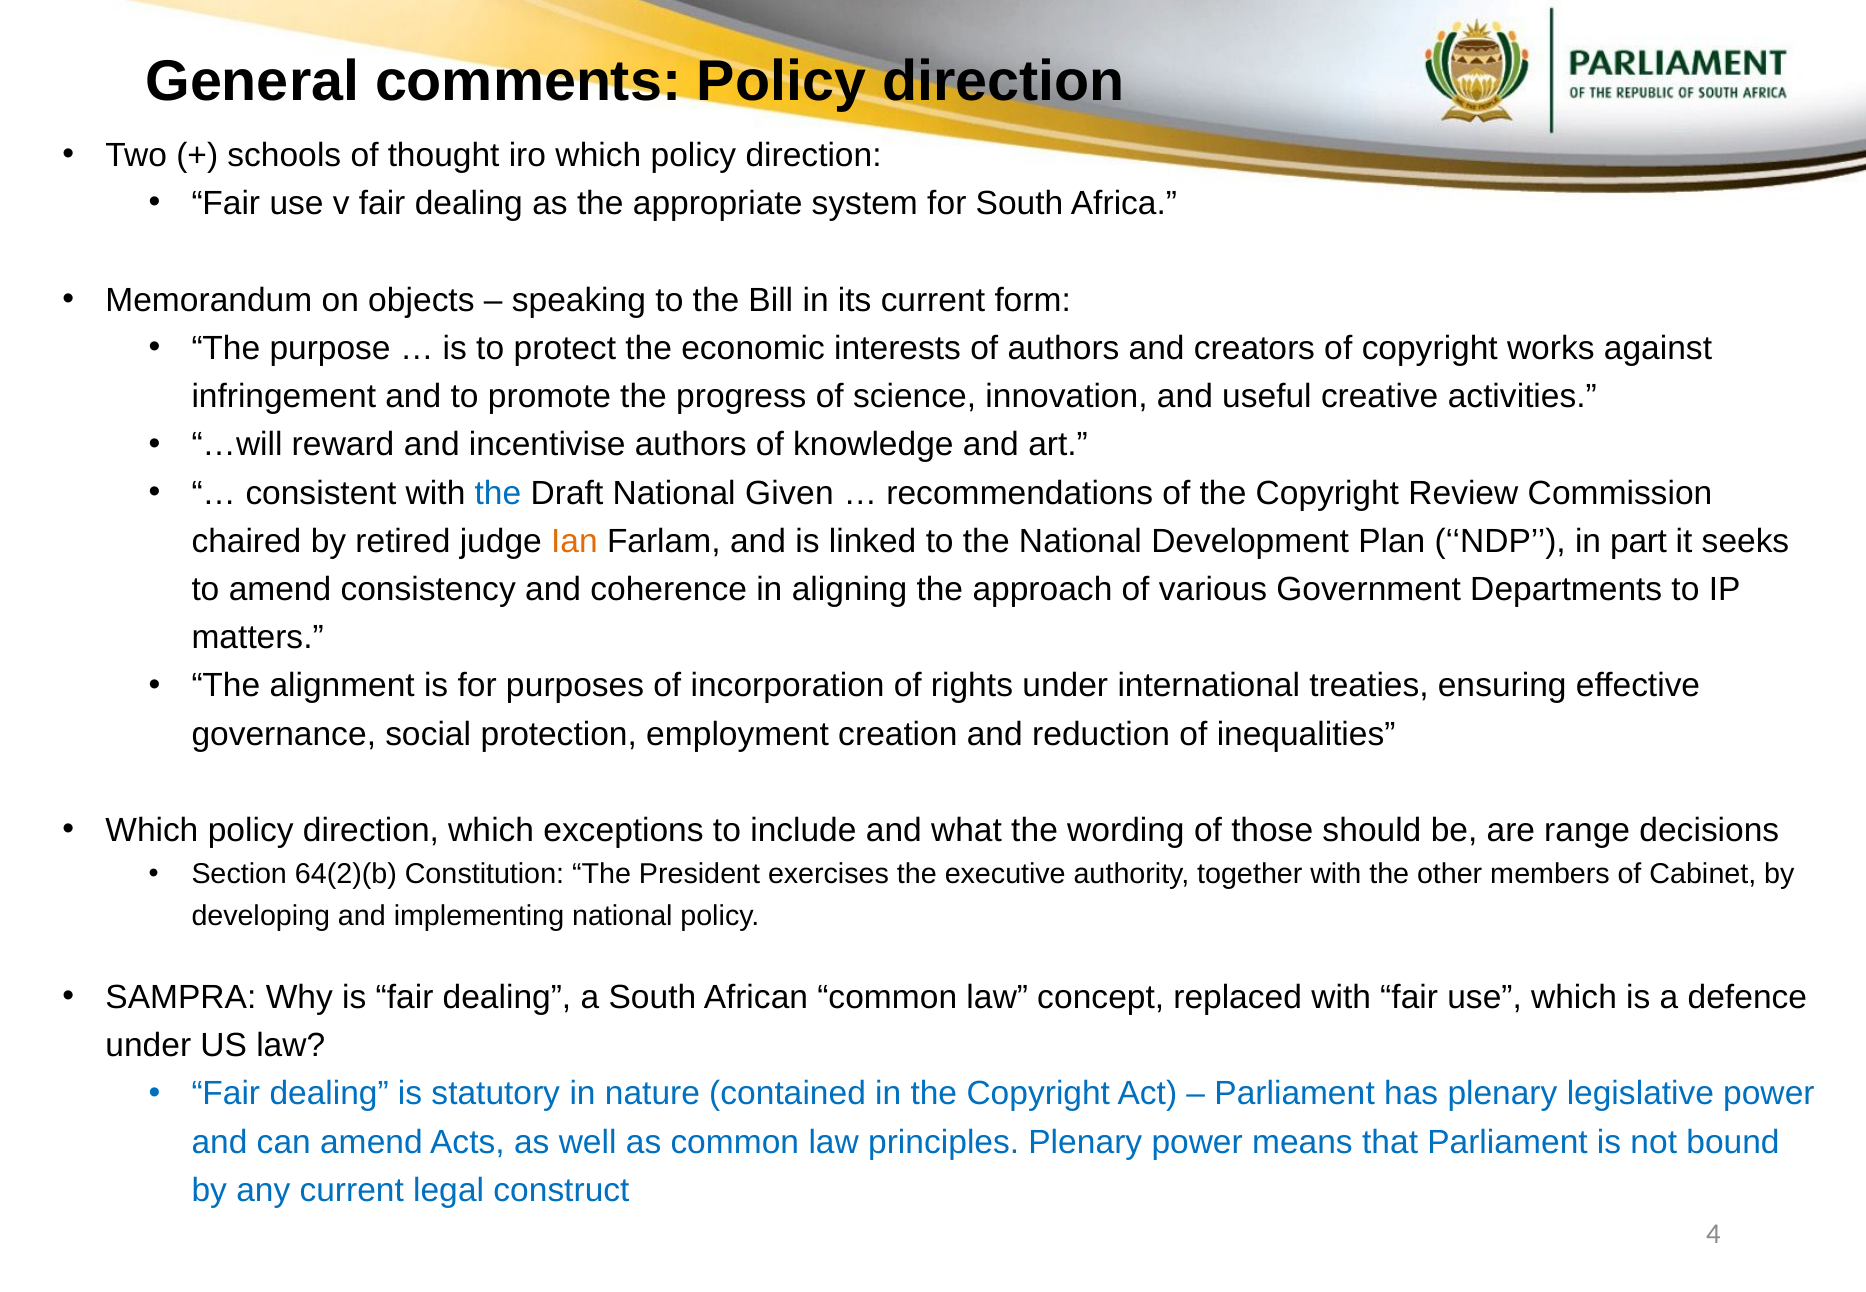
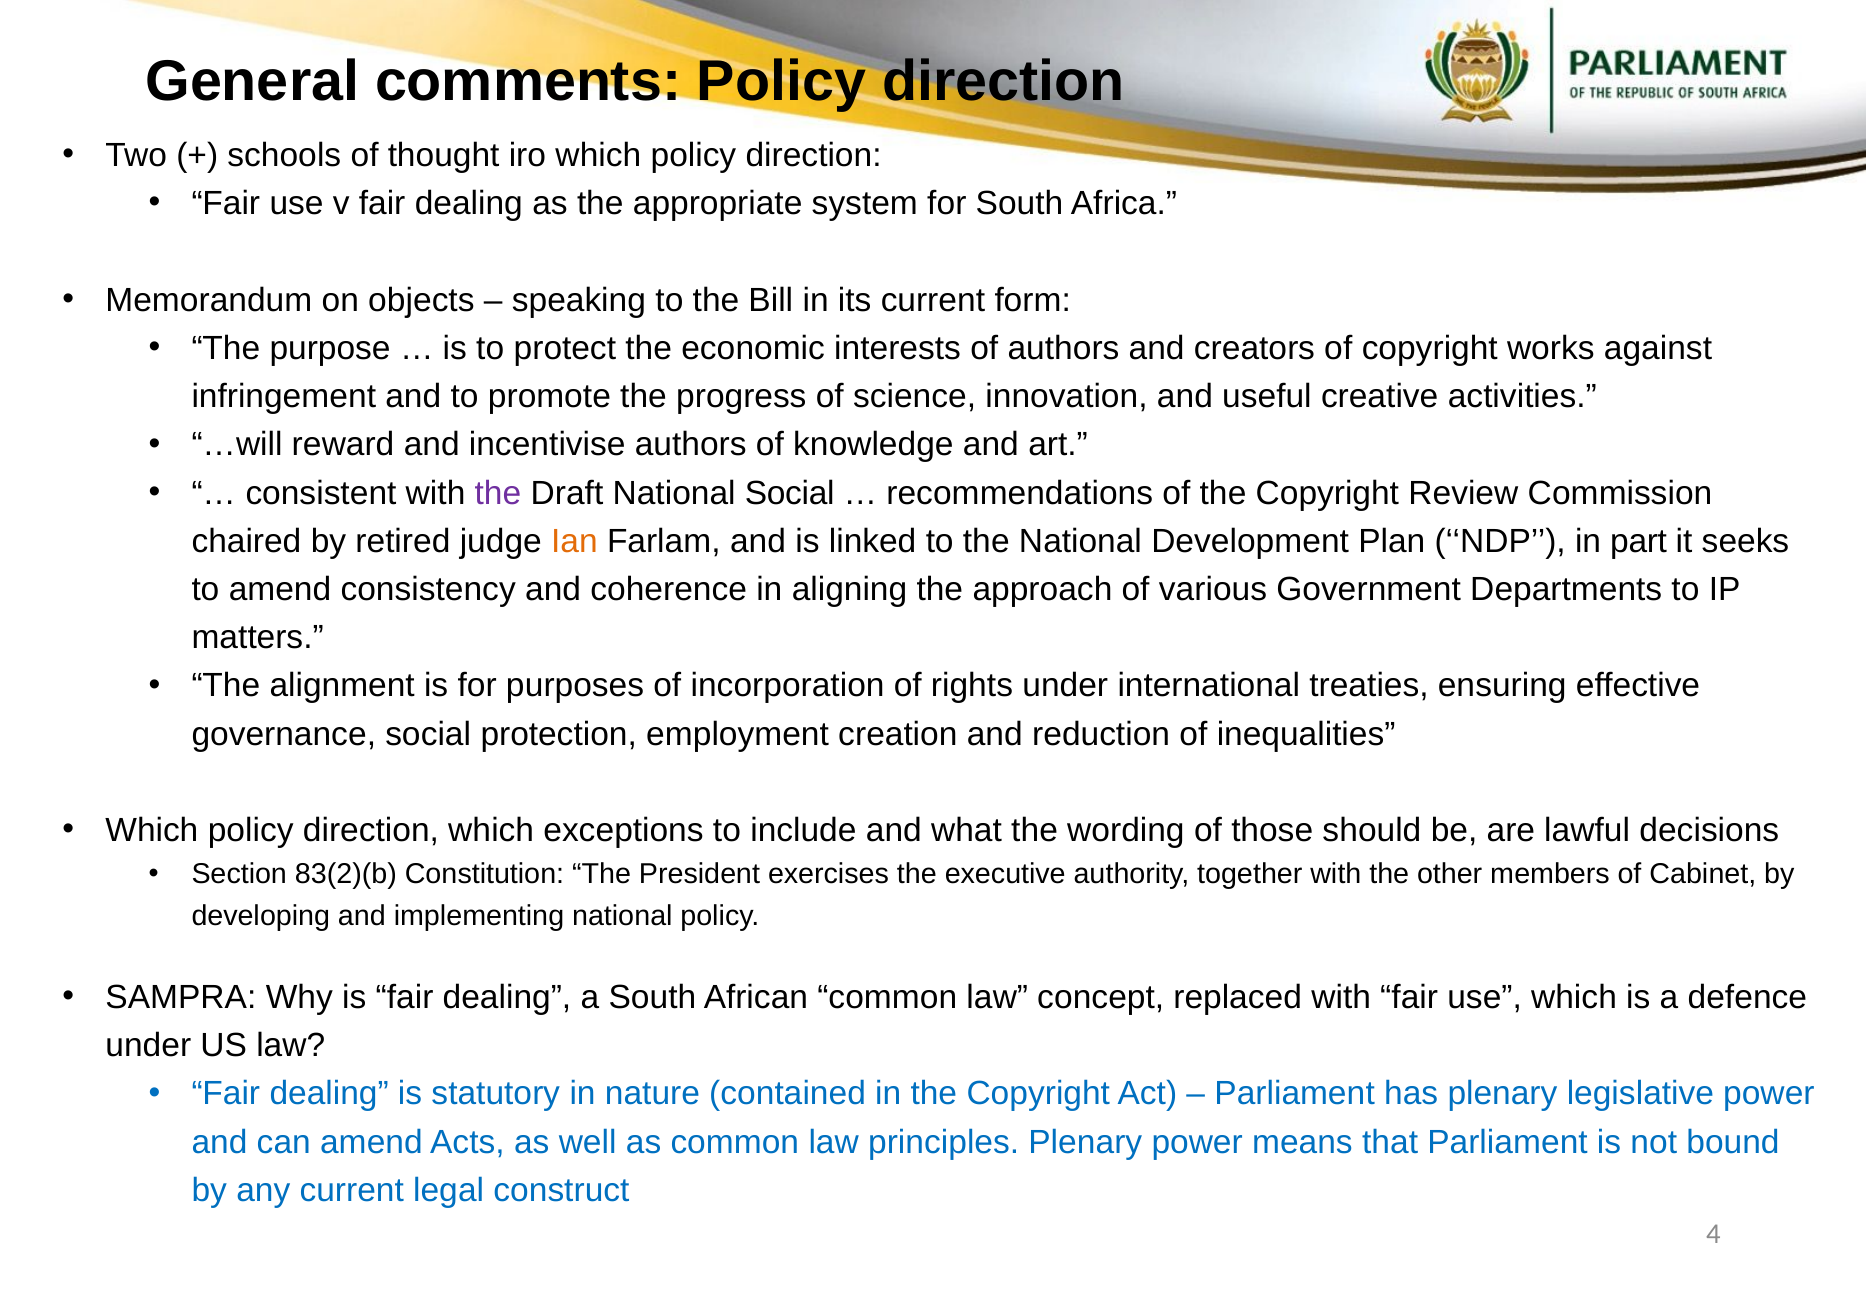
the at (498, 493) colour: blue -> purple
National Given: Given -> Social
range: range -> lawful
64(2)(b: 64(2)(b -> 83(2)(b
